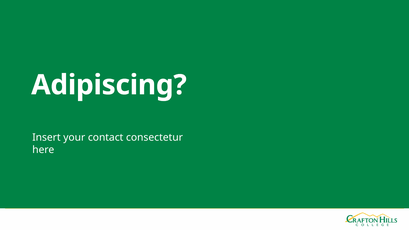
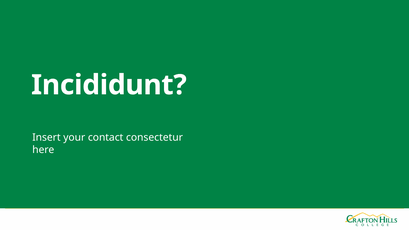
Adipiscing: Adipiscing -> Incididunt
